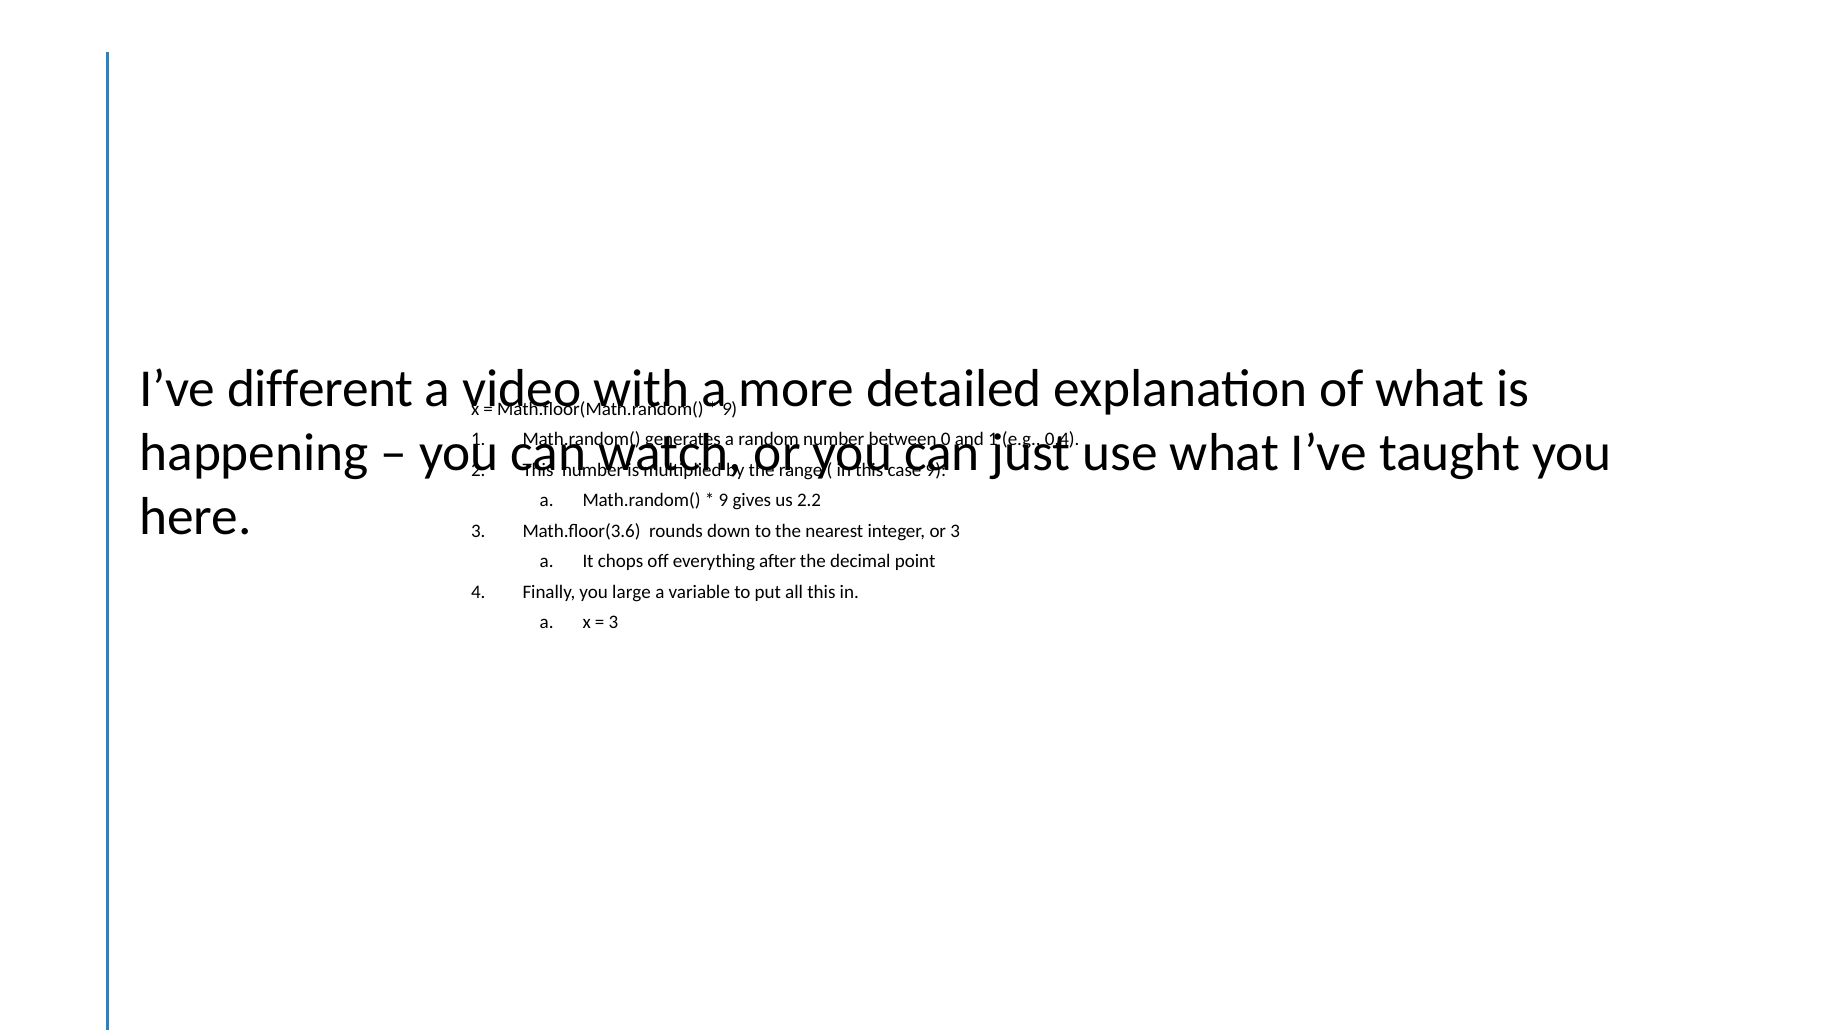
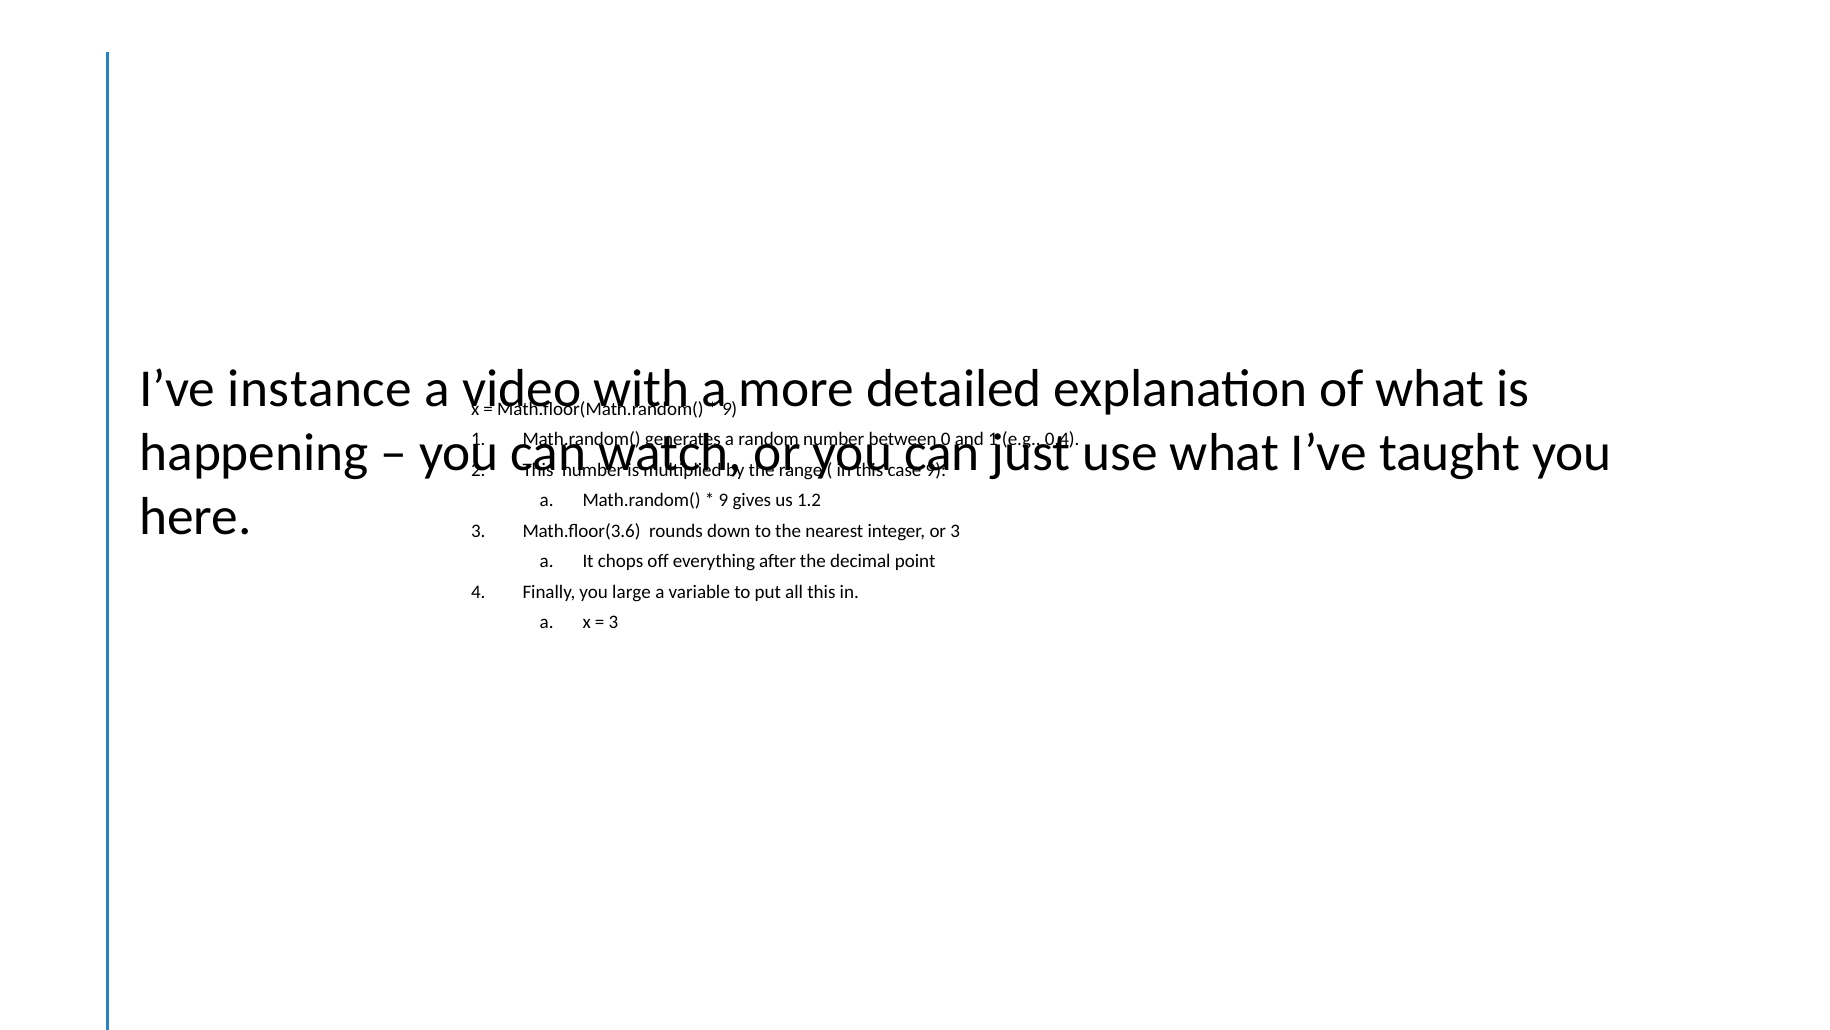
different: different -> instance
2.2: 2.2 -> 1.2
